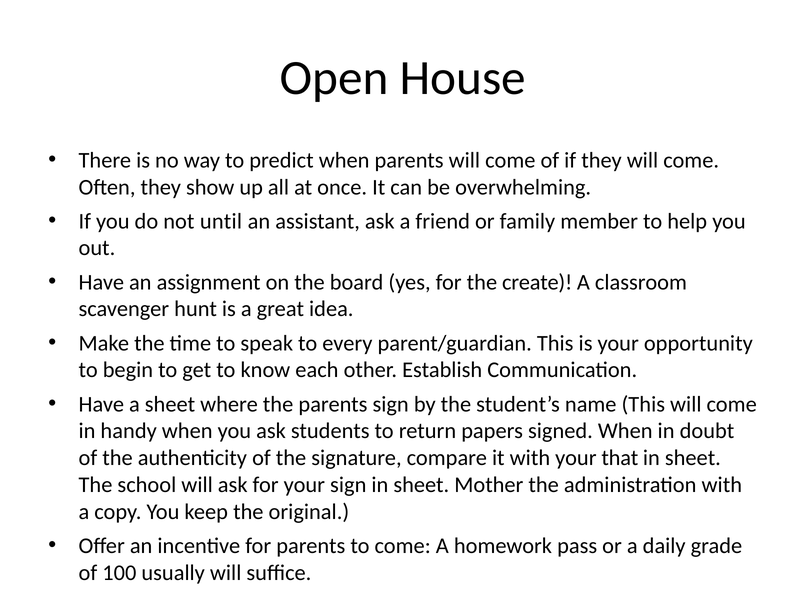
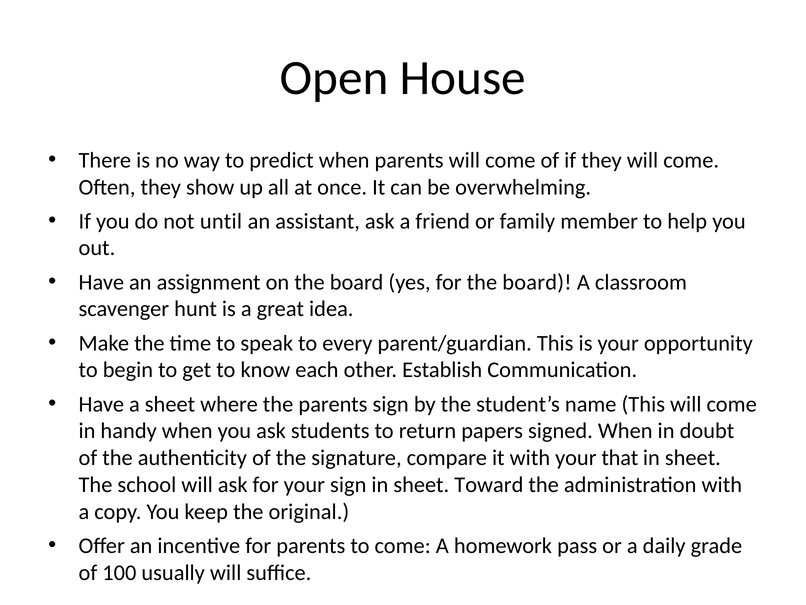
for the create: create -> board
Mother: Mother -> Toward
